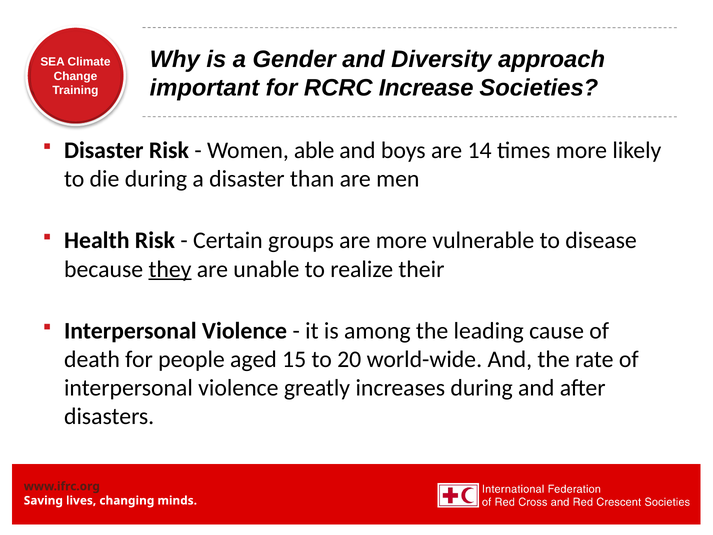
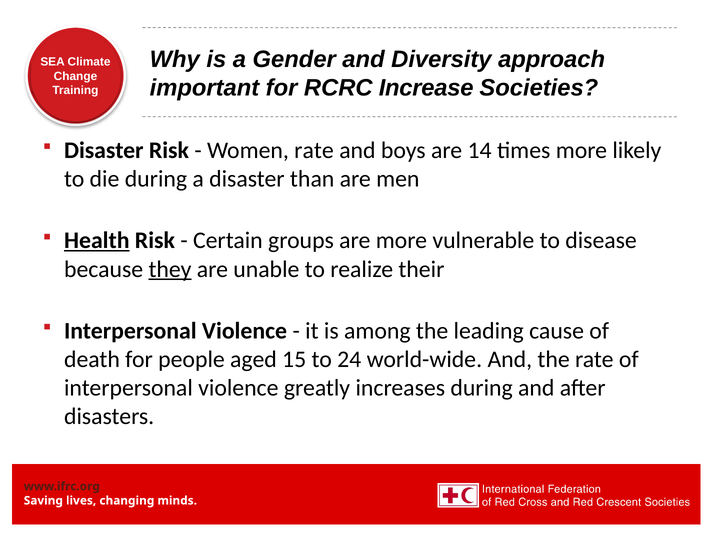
Women able: able -> rate
Health underline: none -> present
20: 20 -> 24
